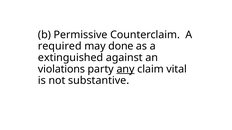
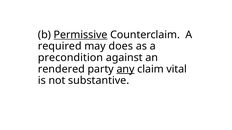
Permissive underline: none -> present
done: done -> does
extinguished: extinguished -> precondition
violations: violations -> rendered
